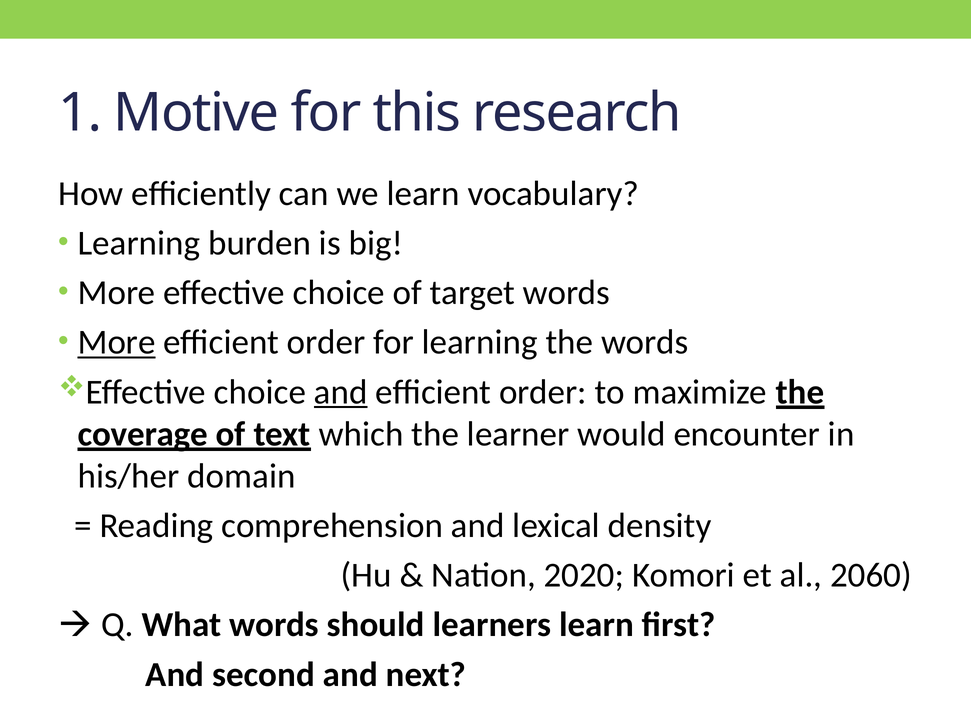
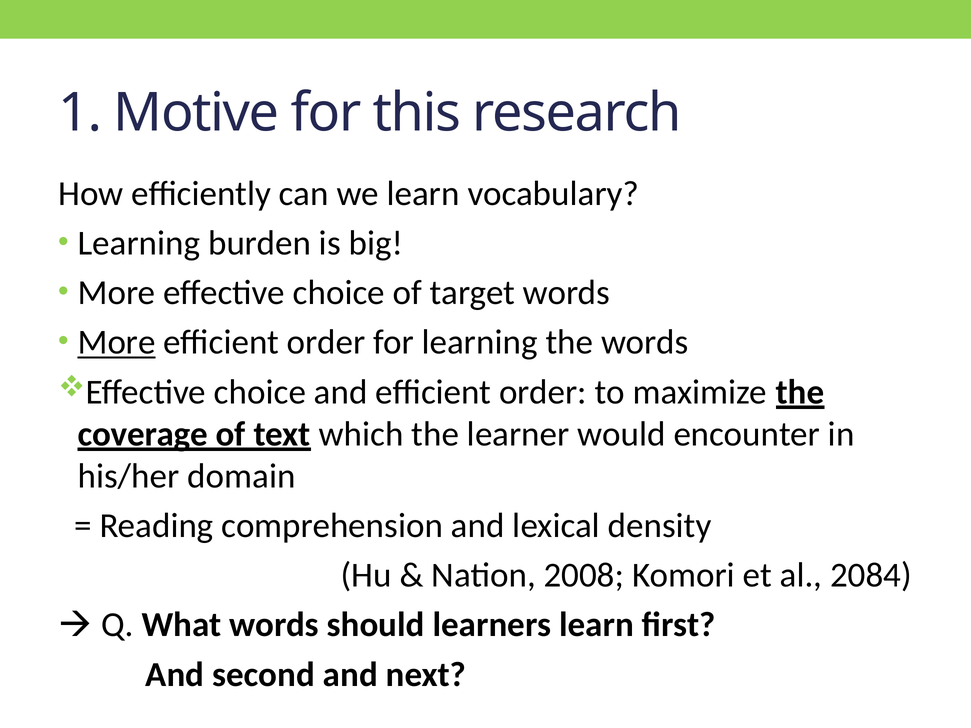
and at (341, 392) underline: present -> none
2020: 2020 -> 2008
2060: 2060 -> 2084
